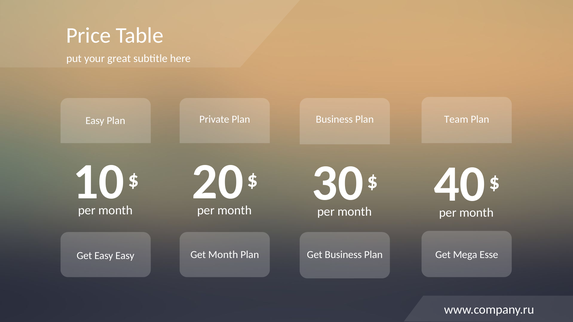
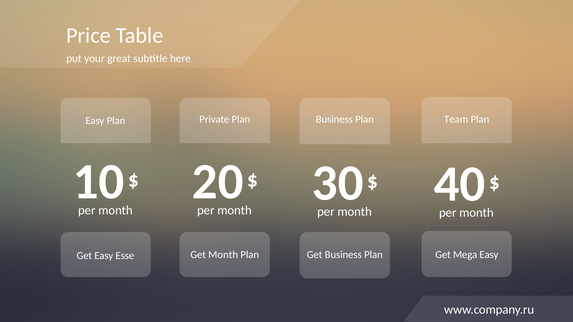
Mega Esse: Esse -> Easy
Easy Easy: Easy -> Esse
